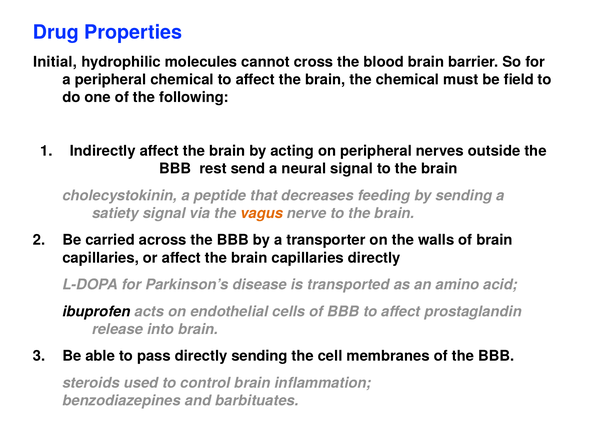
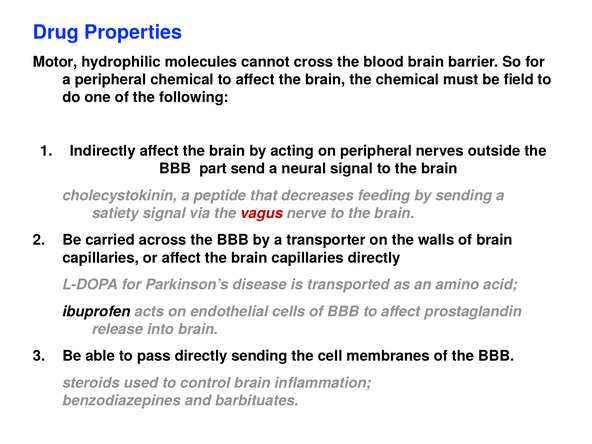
Initial: Initial -> Motor
rest: rest -> part
vagus colour: orange -> red
